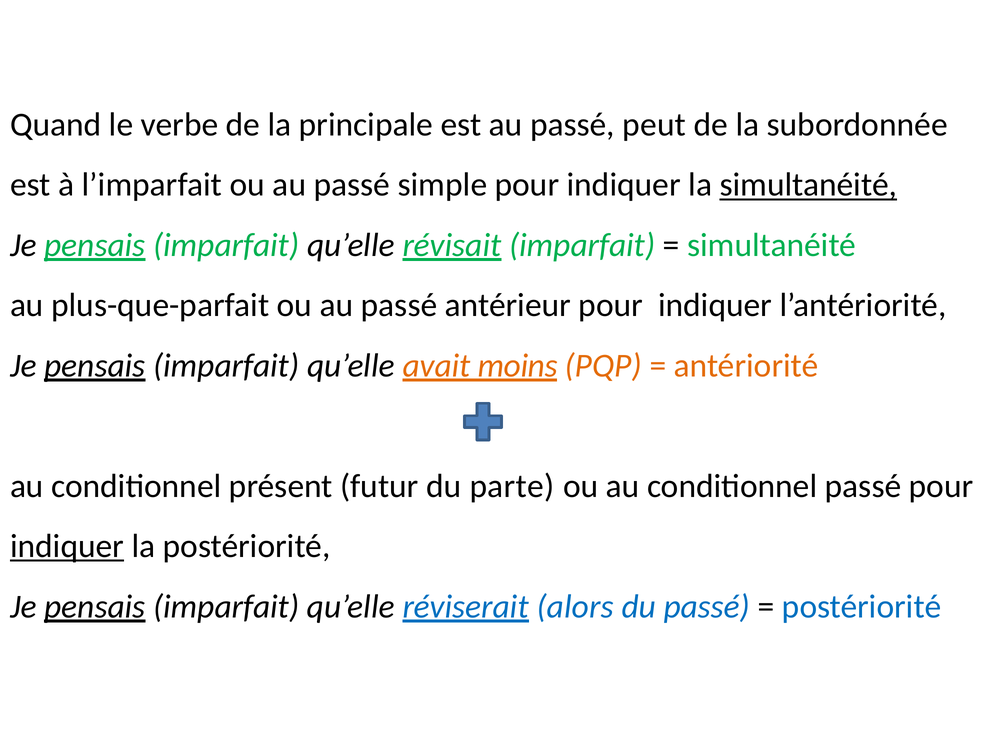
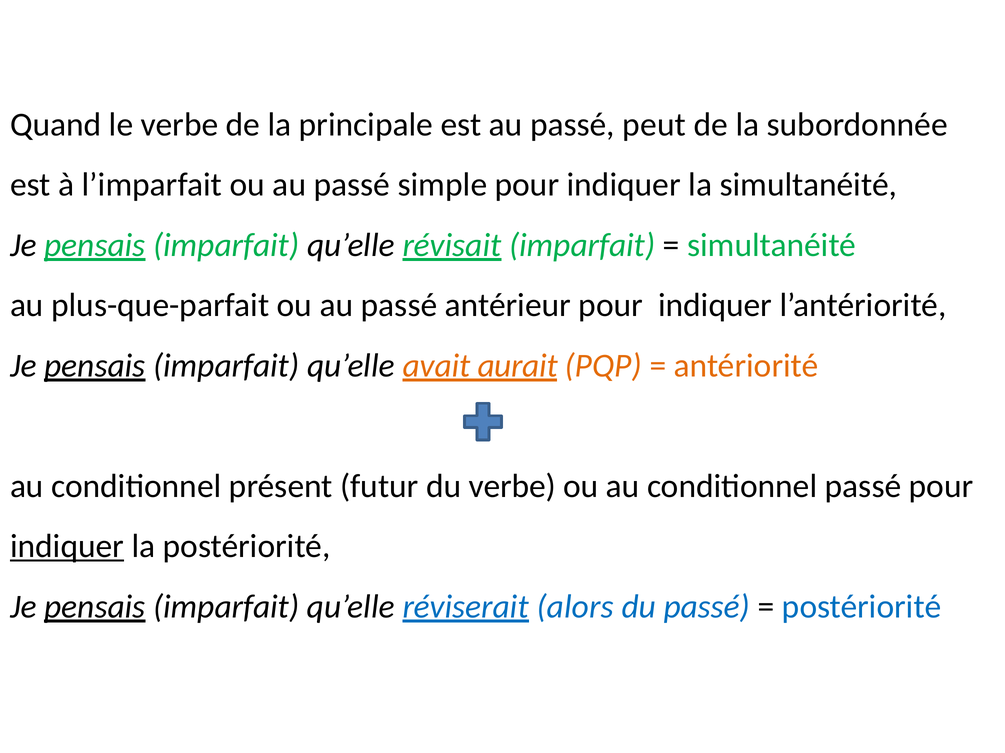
simultanéité at (808, 185) underline: present -> none
moins: moins -> aurait
du parte: parte -> verbe
